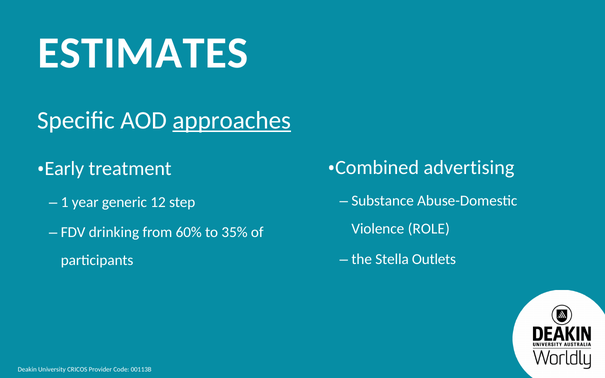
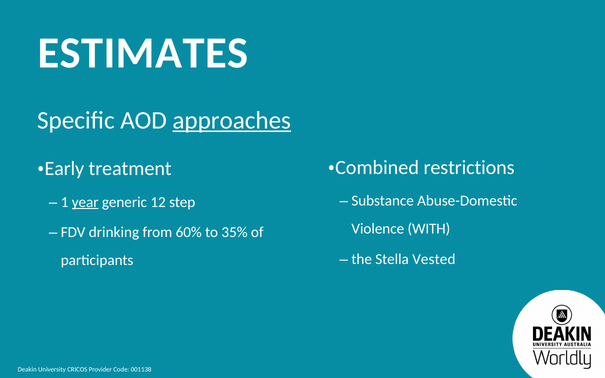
advertising: advertising -> restrictions
year underline: none -> present
ROLE: ROLE -> WITH
Outlets: Outlets -> Vested
